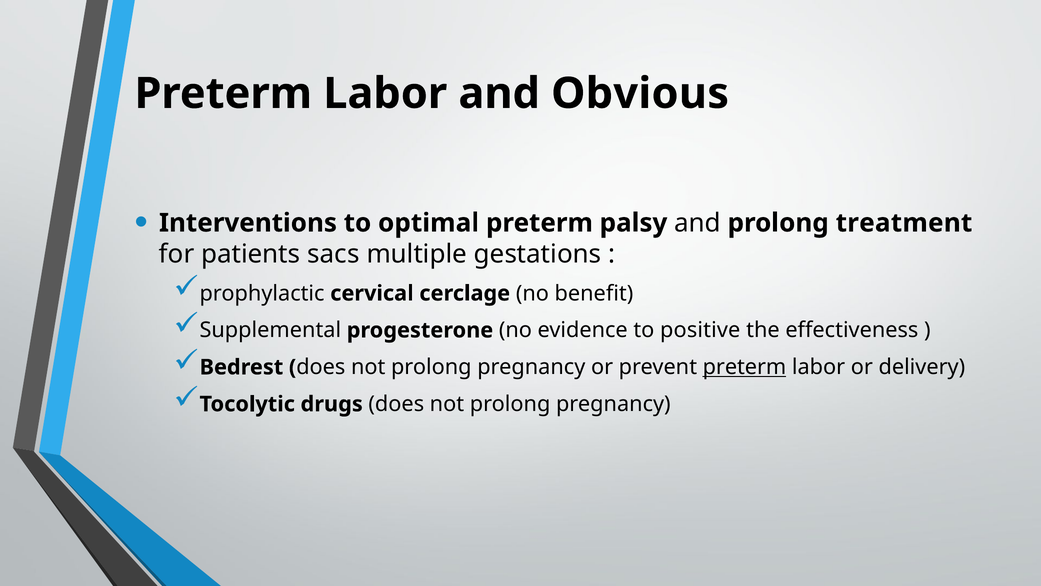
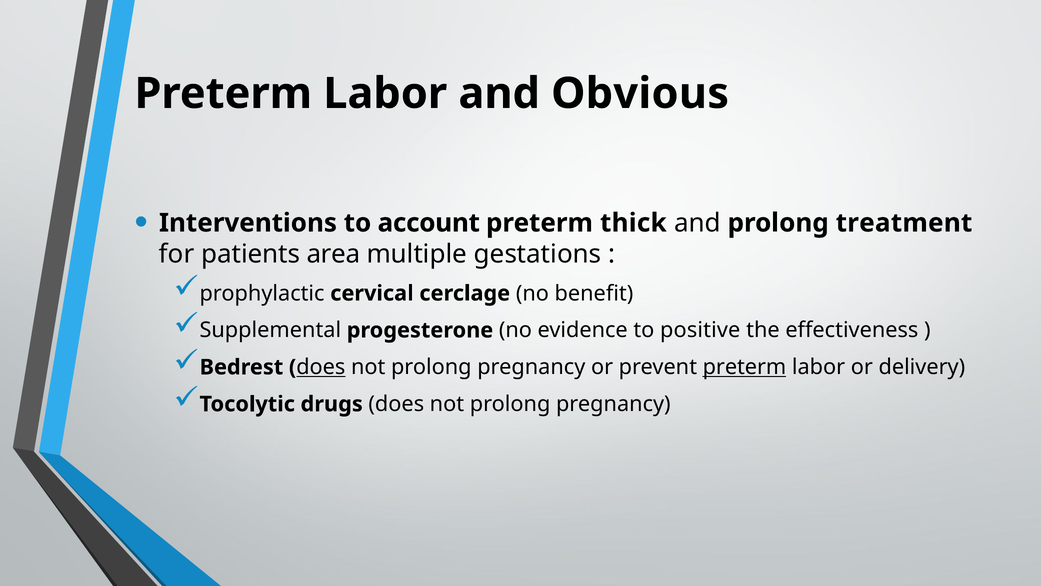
optimal: optimal -> account
palsy: palsy -> thick
sacs: sacs -> area
does at (321, 367) underline: none -> present
